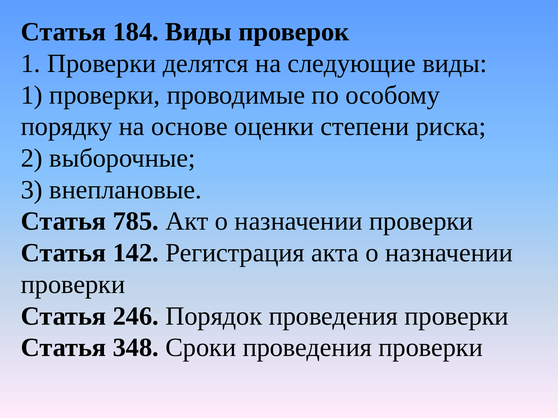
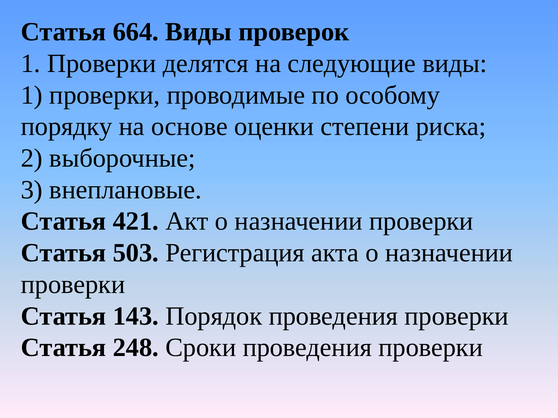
184: 184 -> 664
785: 785 -> 421
142: 142 -> 503
246: 246 -> 143
348: 348 -> 248
